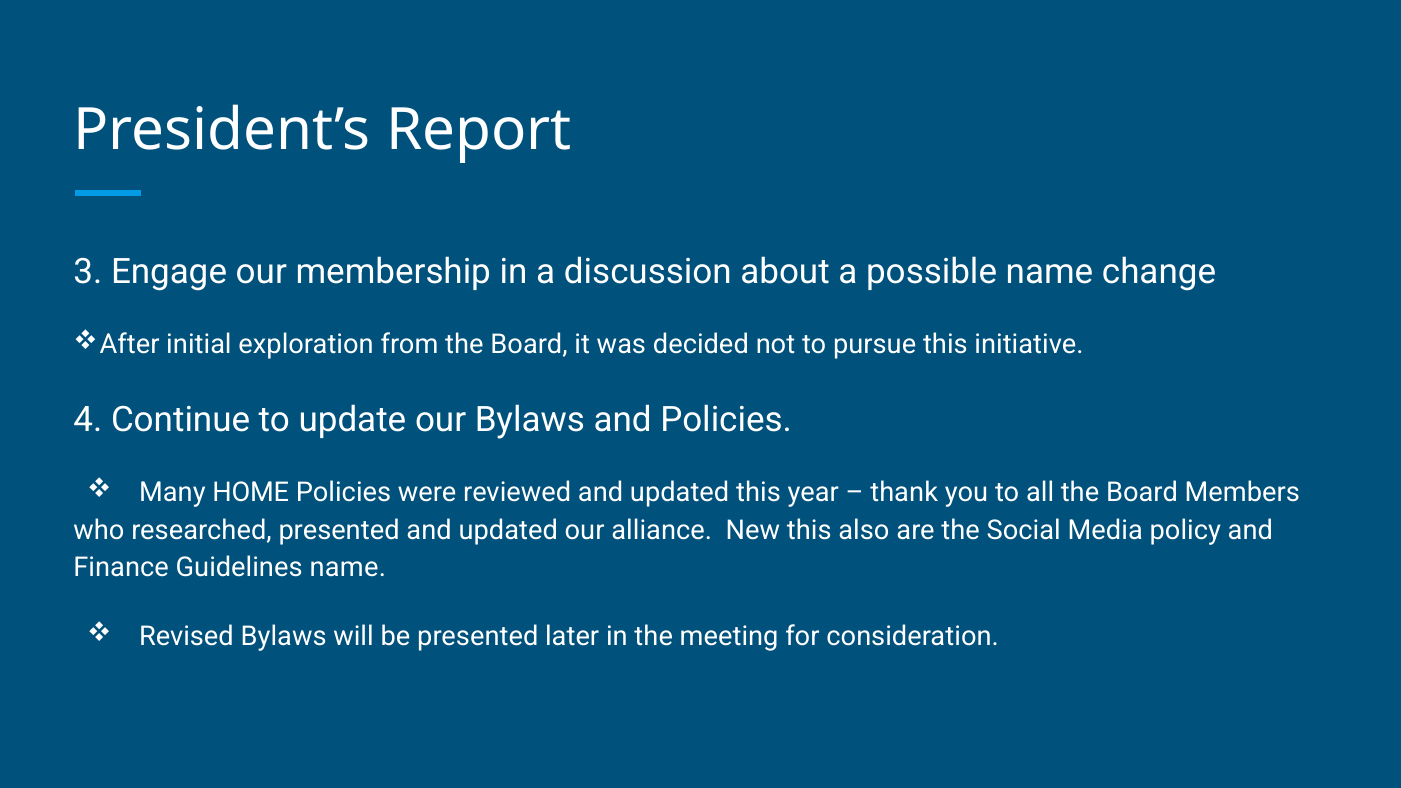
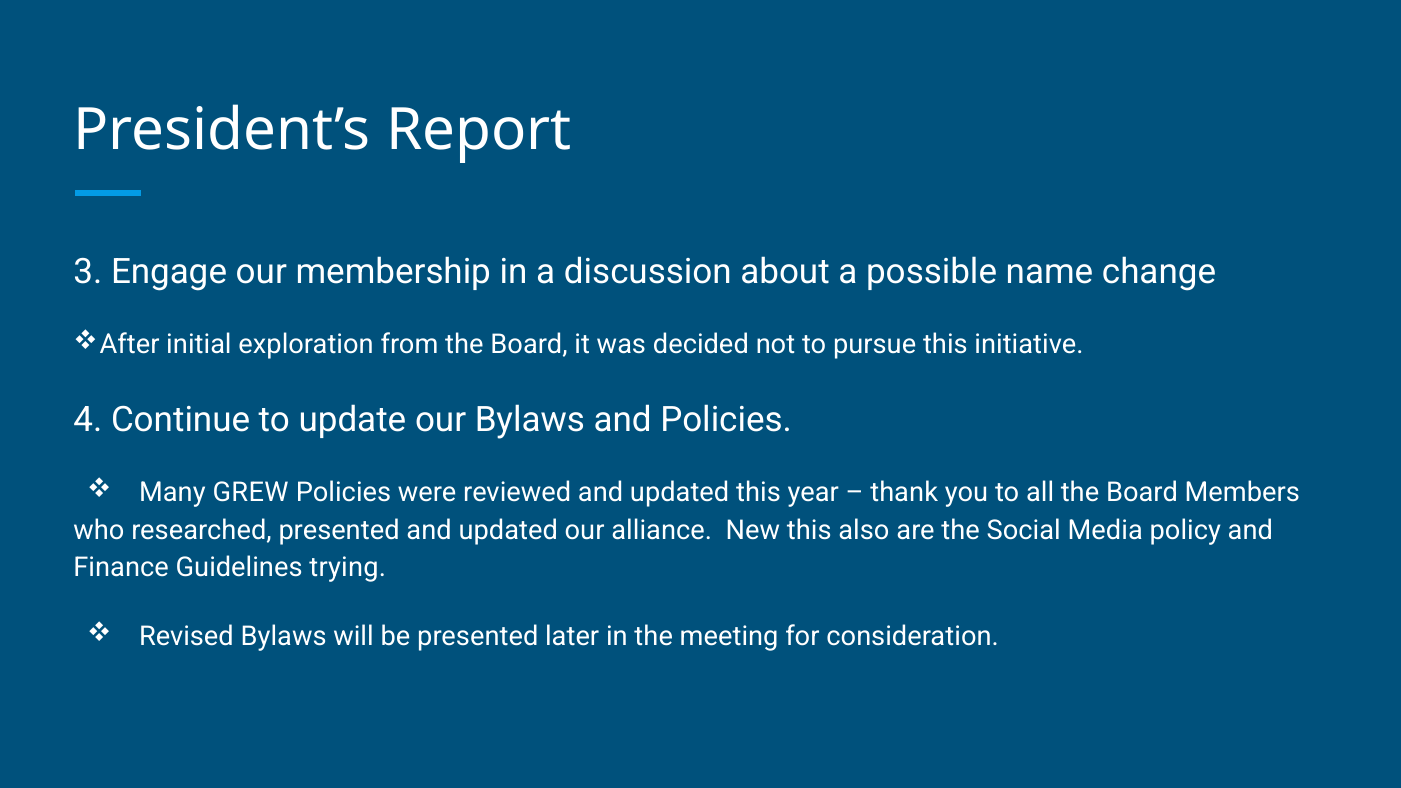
HOME: HOME -> GREW
Guidelines name: name -> trying
